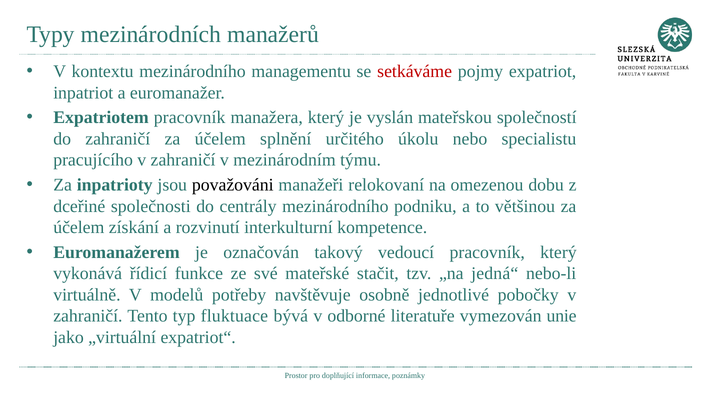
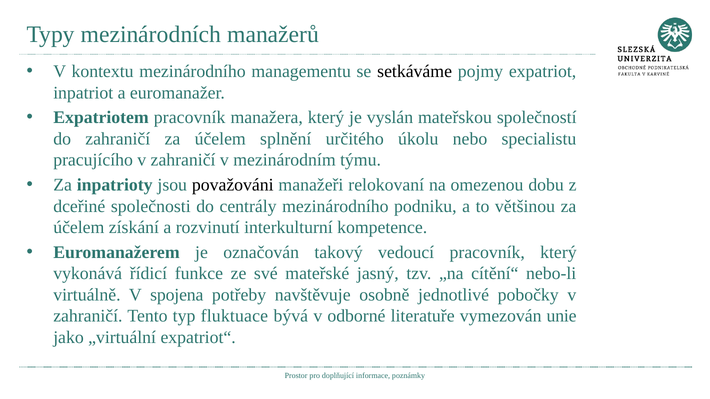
setkáváme colour: red -> black
stačit: stačit -> jasný
jedná“: jedná“ -> cítění“
modelů: modelů -> spojena
